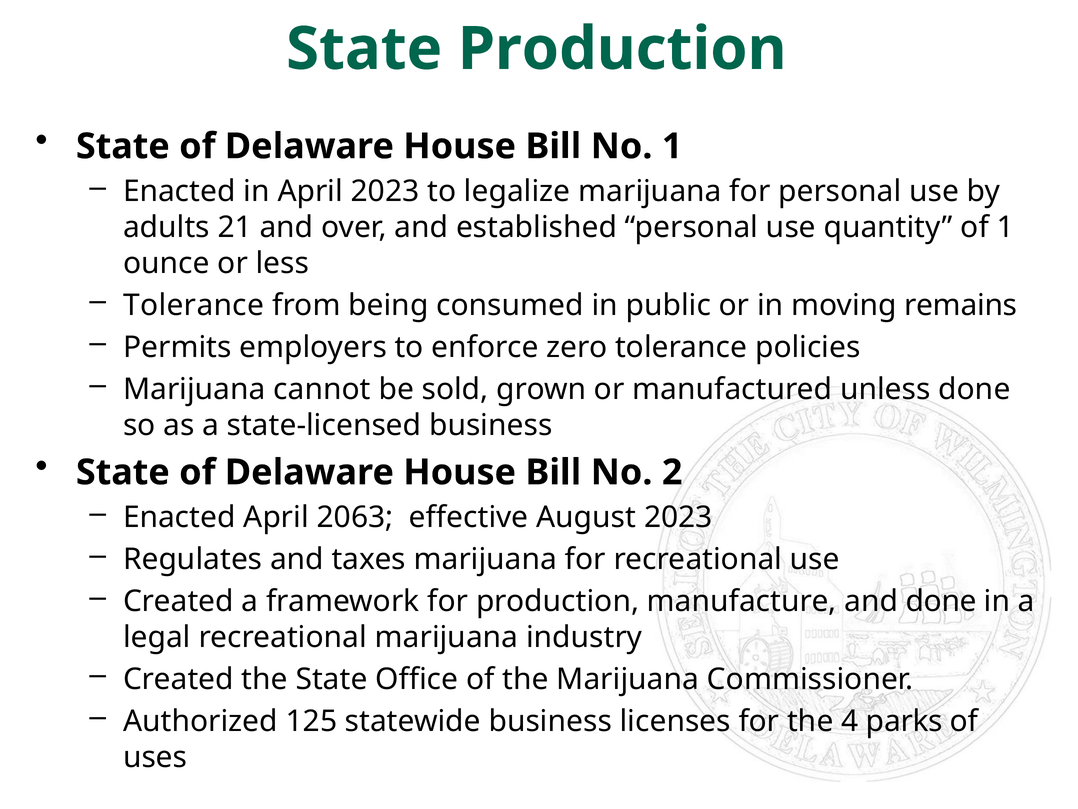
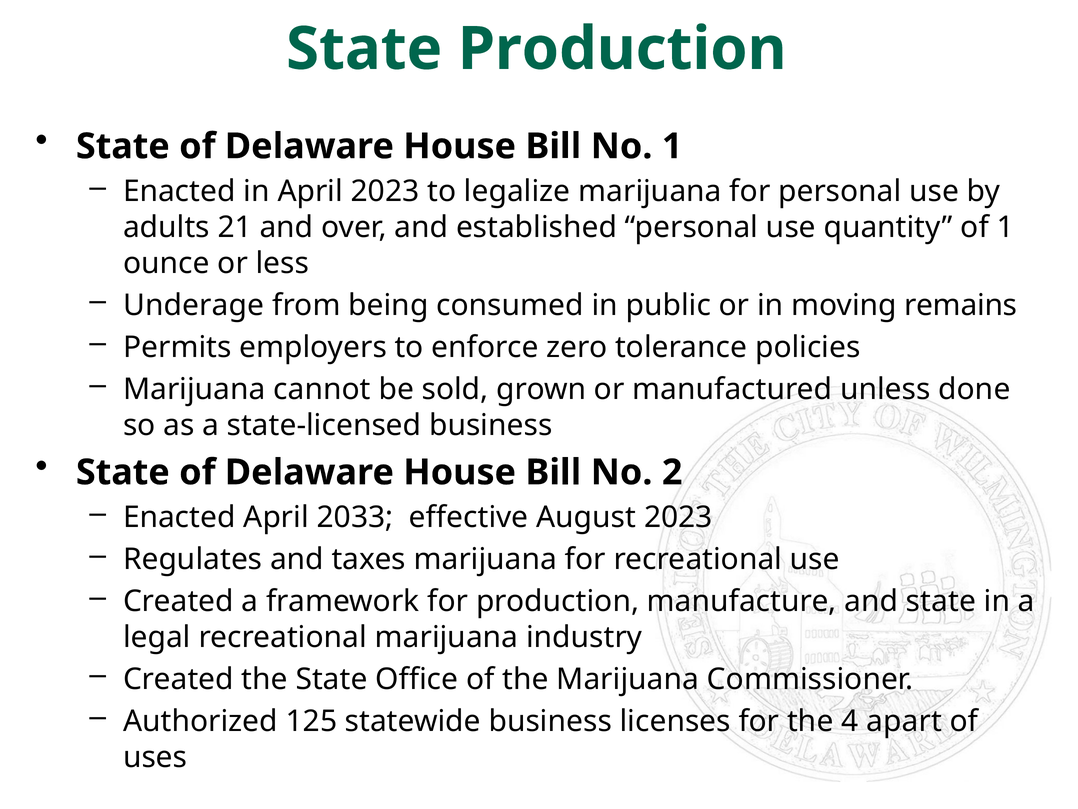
Tolerance at (194, 305): Tolerance -> Underage
2063: 2063 -> 2033
and done: done -> state
parks: parks -> apart
